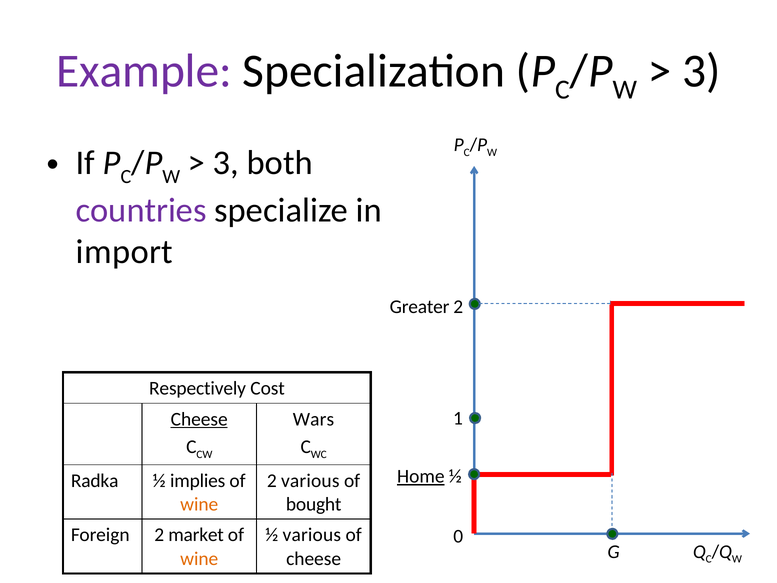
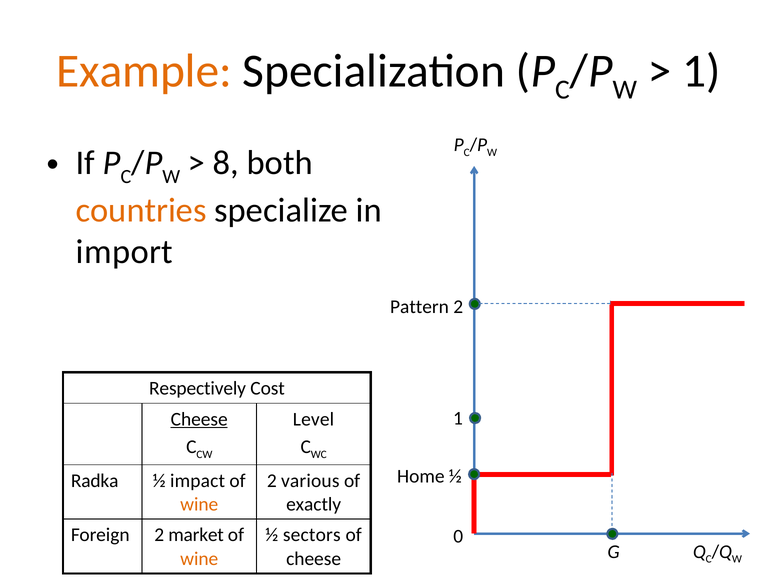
Example colour: purple -> orange
3 at (701, 71): 3 -> 1
3 at (226, 163): 3 -> 8
countries colour: purple -> orange
Greater: Greater -> Pattern
Wars: Wars -> Level
Home underline: present -> none
implies: implies -> impact
bought: bought -> exactly
½ various: various -> sectors
